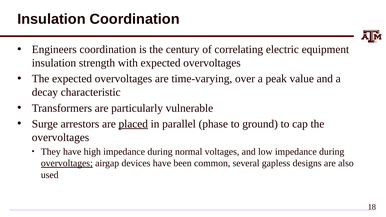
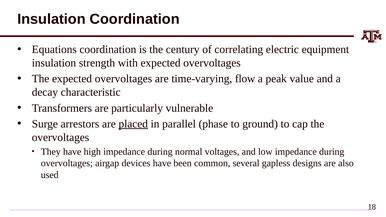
Engineers: Engineers -> Equations
over: over -> flow
overvoltages at (67, 163) underline: present -> none
